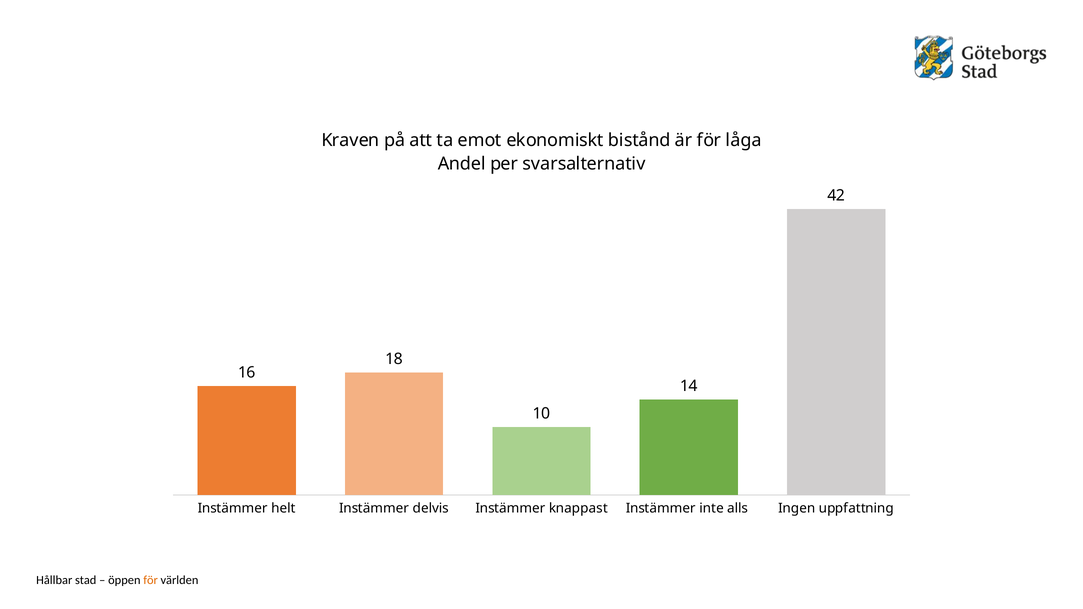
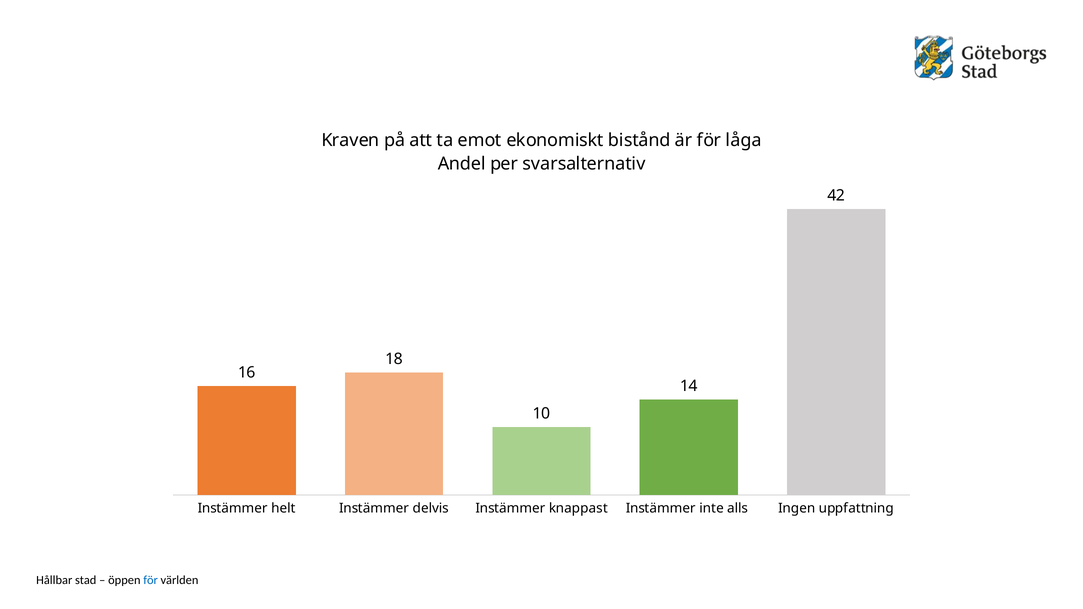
för at (151, 581) colour: orange -> blue
